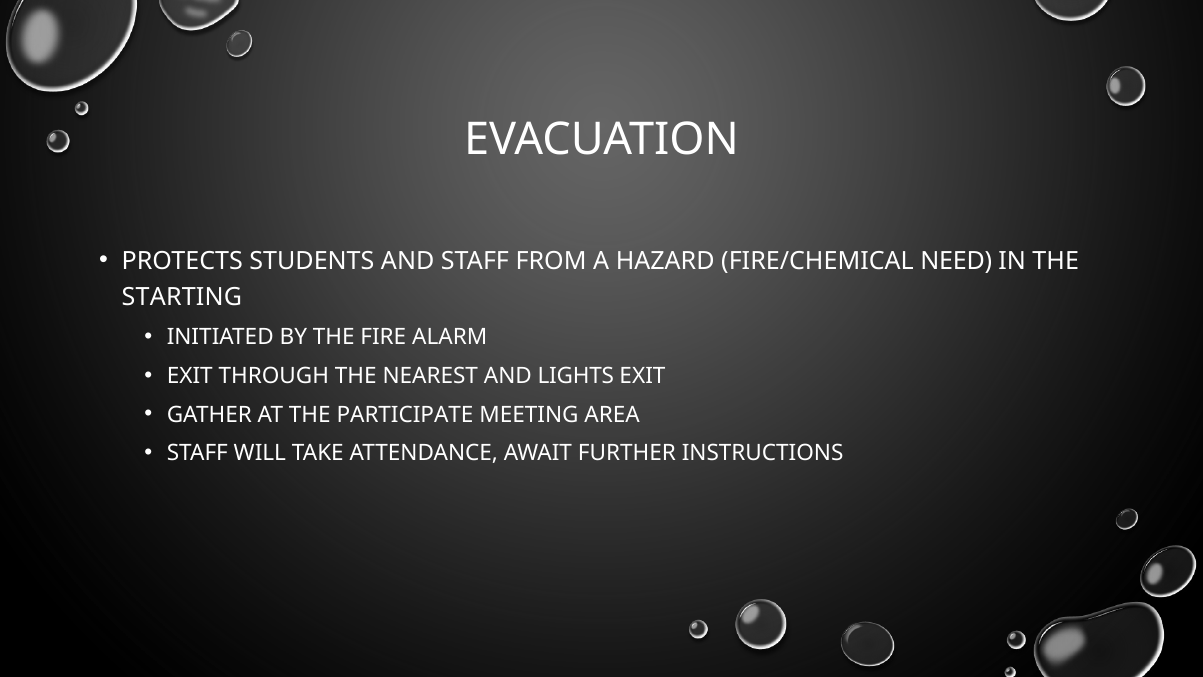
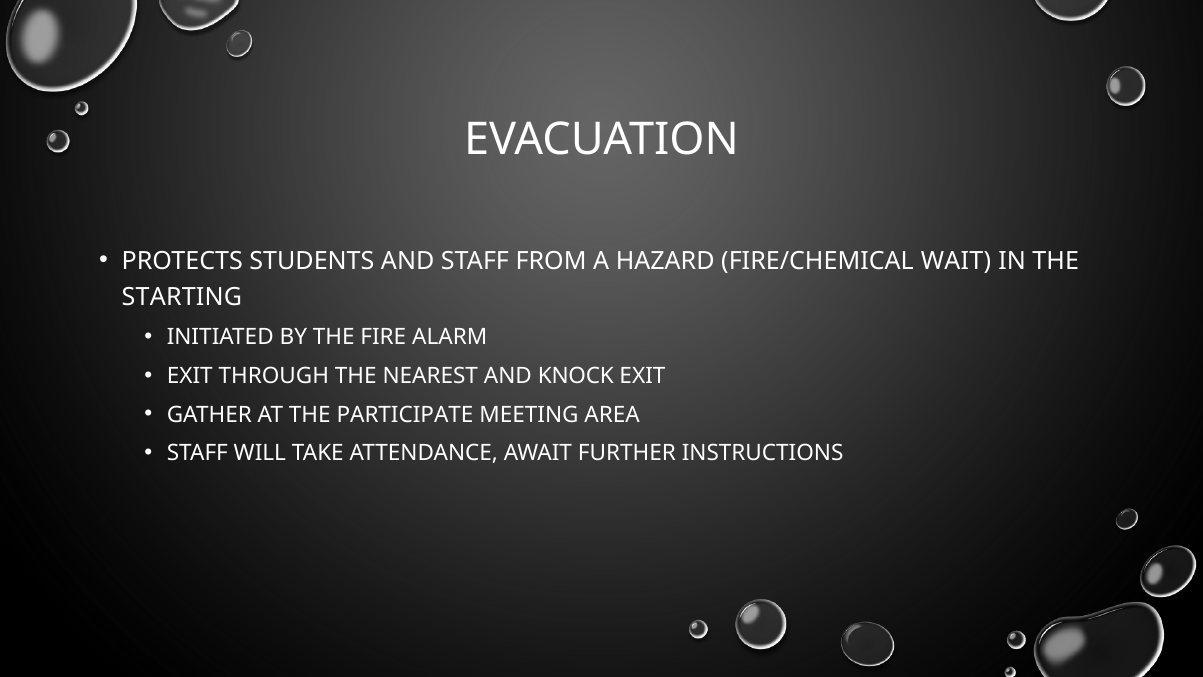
NEED: NEED -> WAIT
LIGHTS: LIGHTS -> KNOCK
